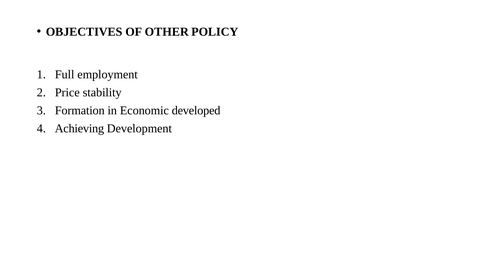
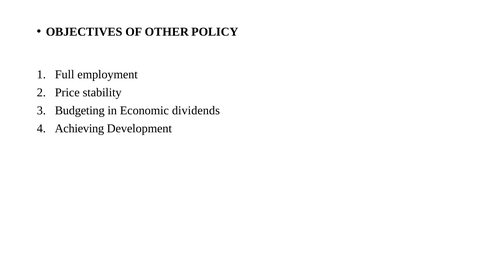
Formation: Formation -> Budgeting
developed: developed -> dividends
